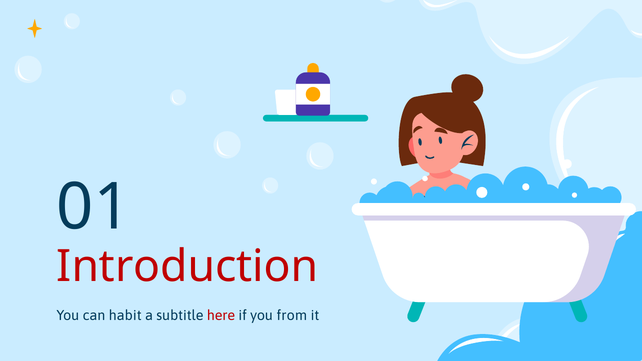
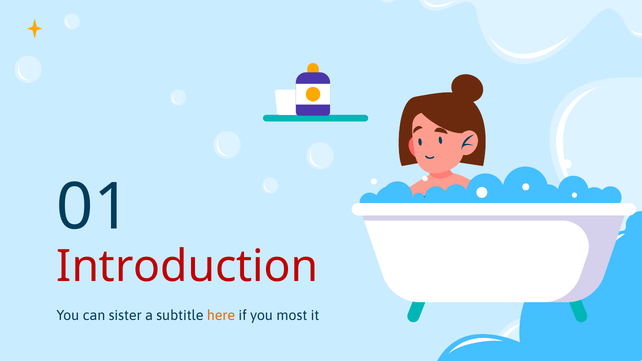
habit: habit -> sister
here colour: red -> orange
from: from -> most
